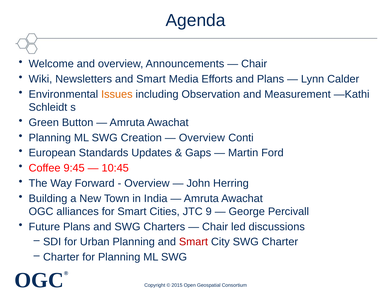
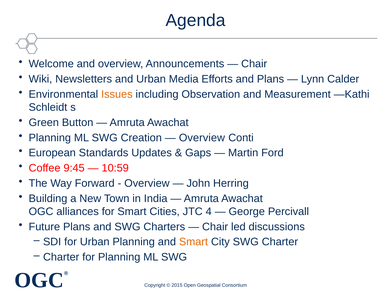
Newsletters and Smart: Smart -> Urban
10:45: 10:45 -> 10:59
9: 9 -> 4
Smart at (193, 242) colour: red -> orange
